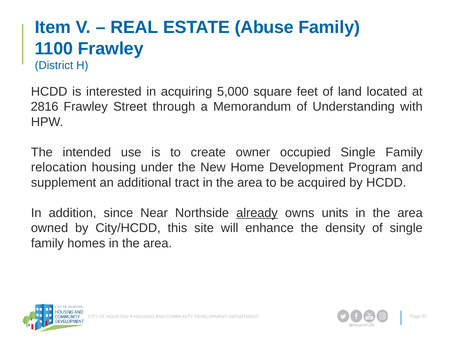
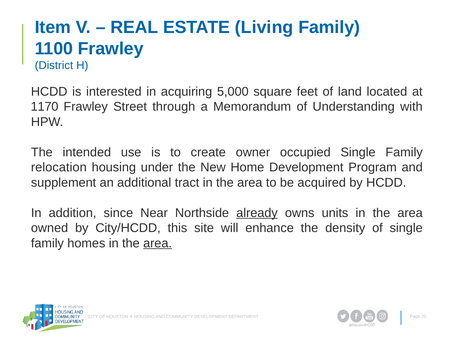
Abuse: Abuse -> Living
2816: 2816 -> 1170
area at (158, 243) underline: none -> present
